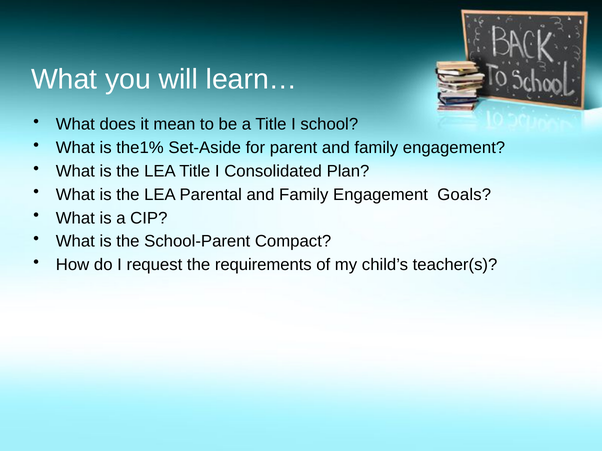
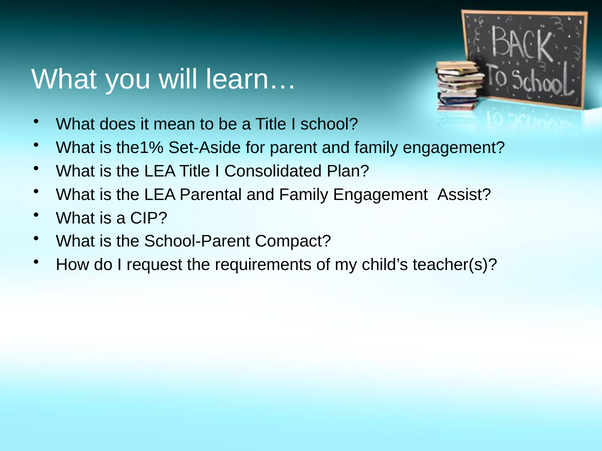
Goals: Goals -> Assist
